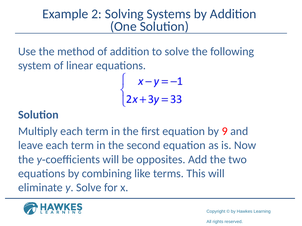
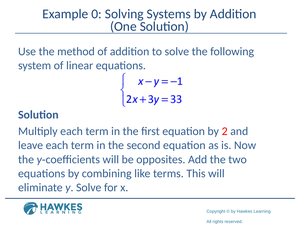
2: 2 -> 0
9: 9 -> 2
